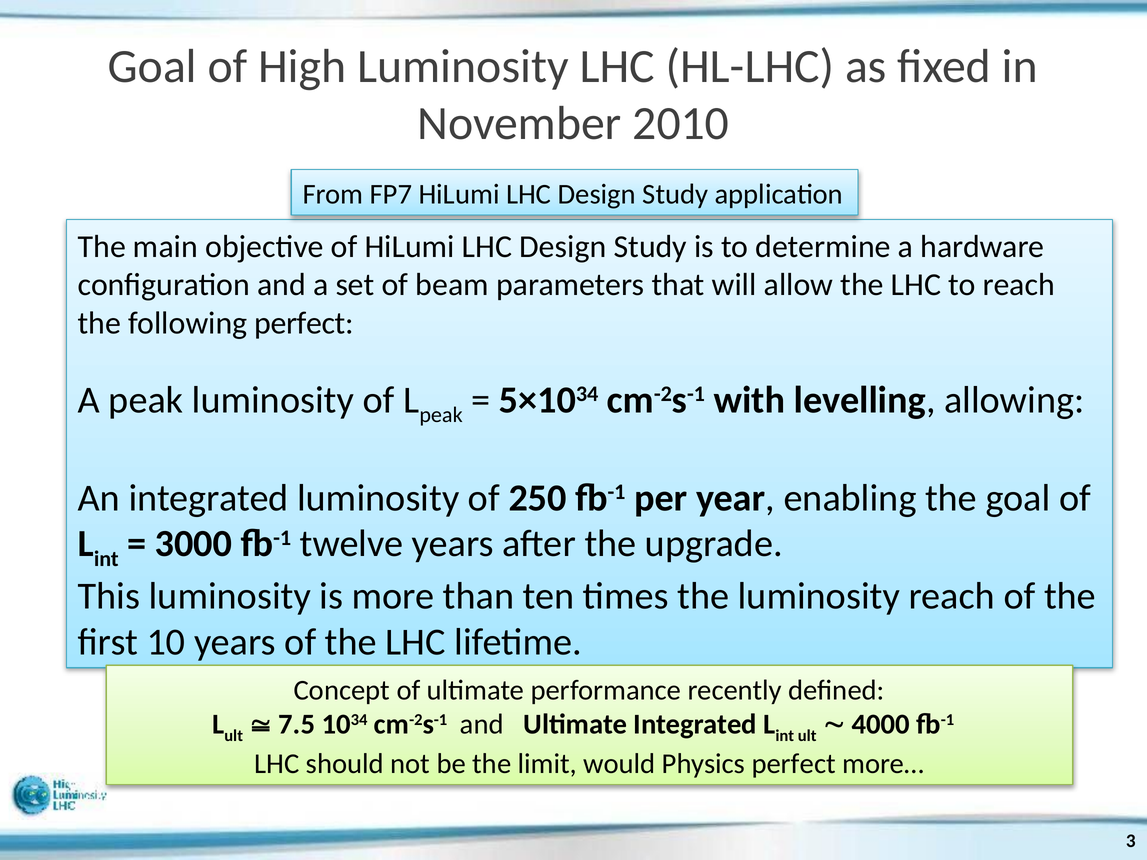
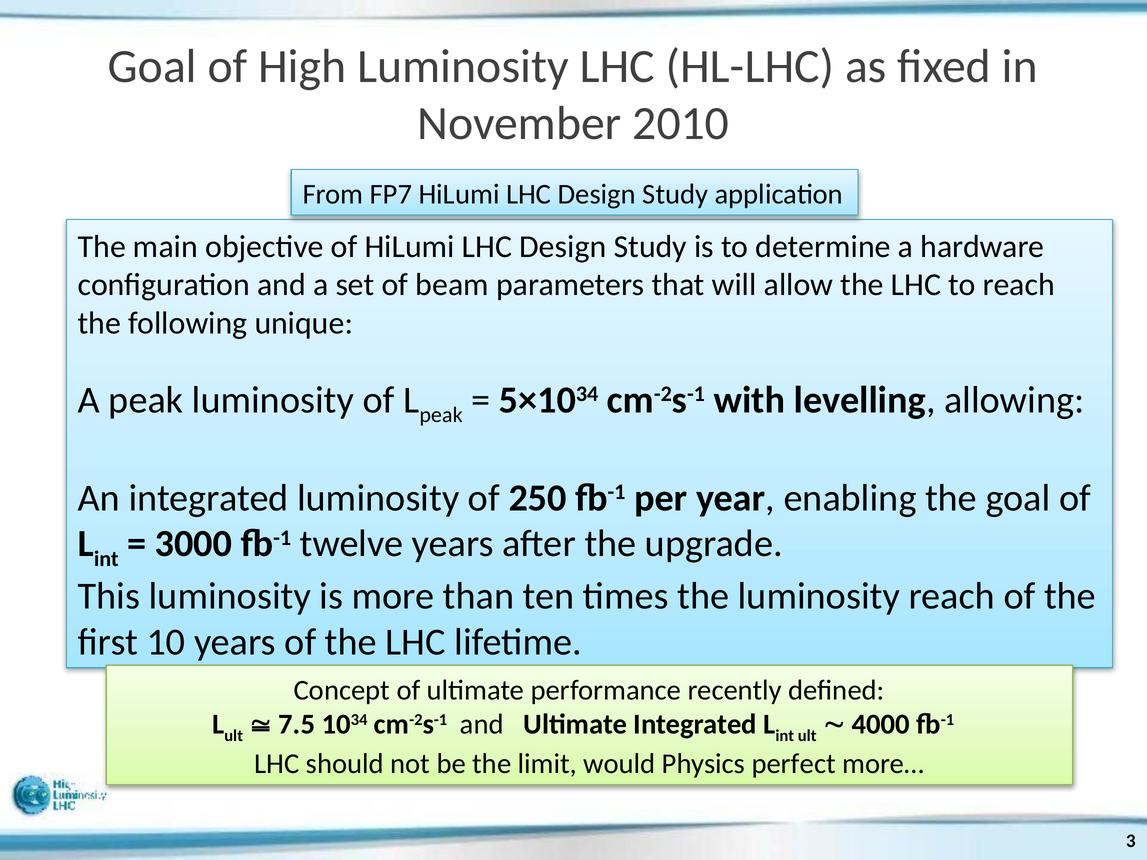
following perfect: perfect -> unique
